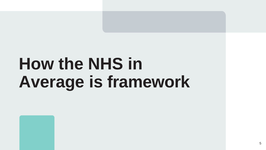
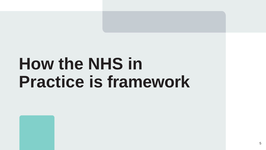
Average: Average -> Practice
